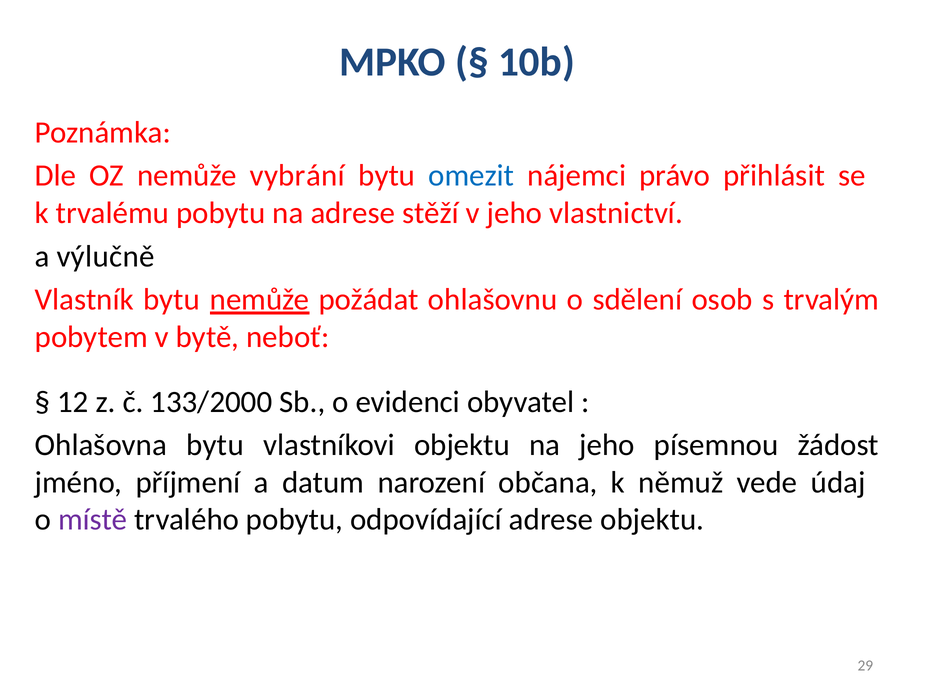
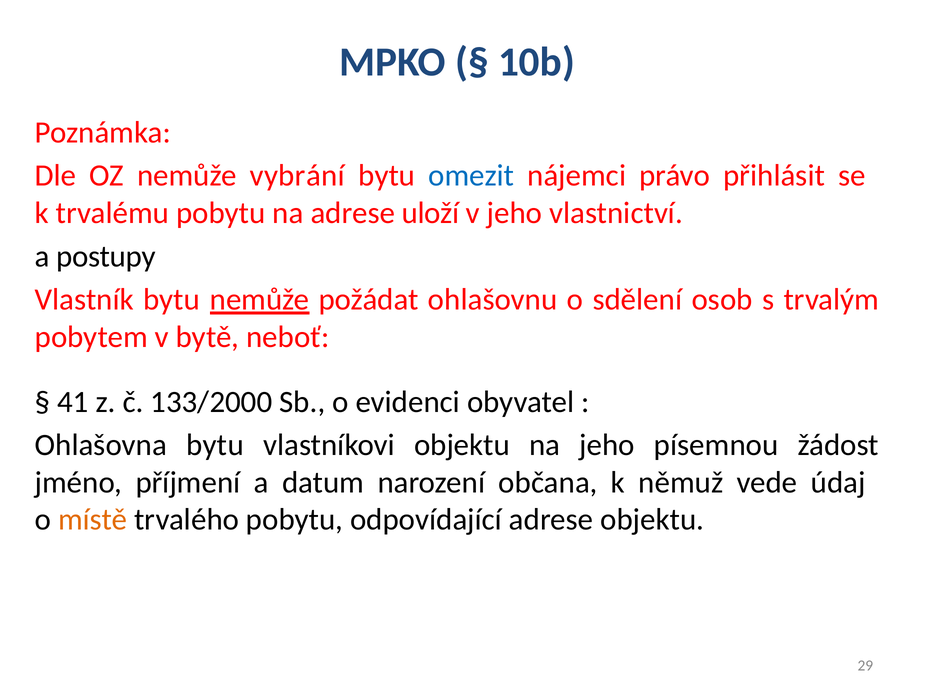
stěží: stěží -> uloží
výlučně: výlučně -> postupy
12: 12 -> 41
místě colour: purple -> orange
